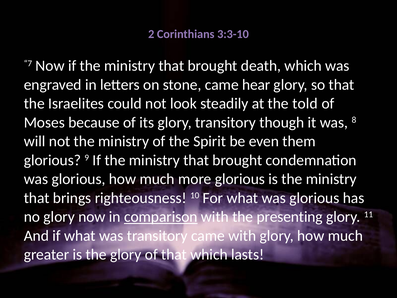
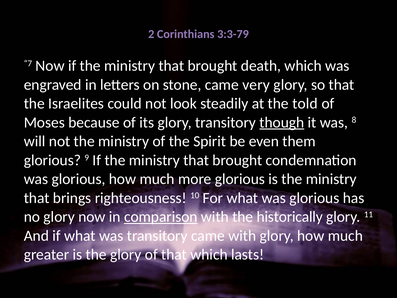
3:3-10: 3:3-10 -> 3:3-79
hear: hear -> very
though underline: none -> present
presenting: presenting -> historically
